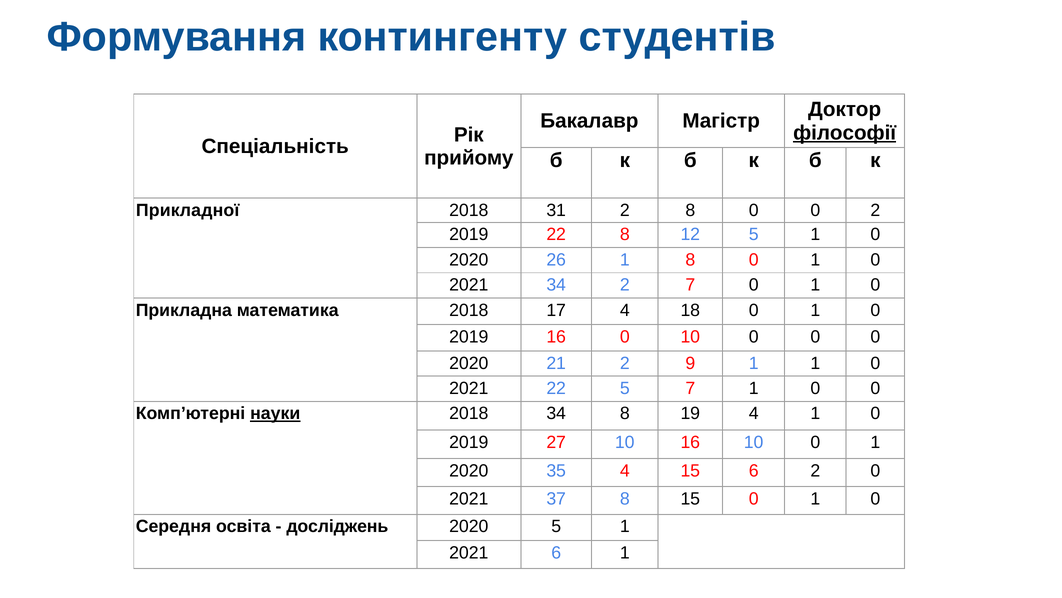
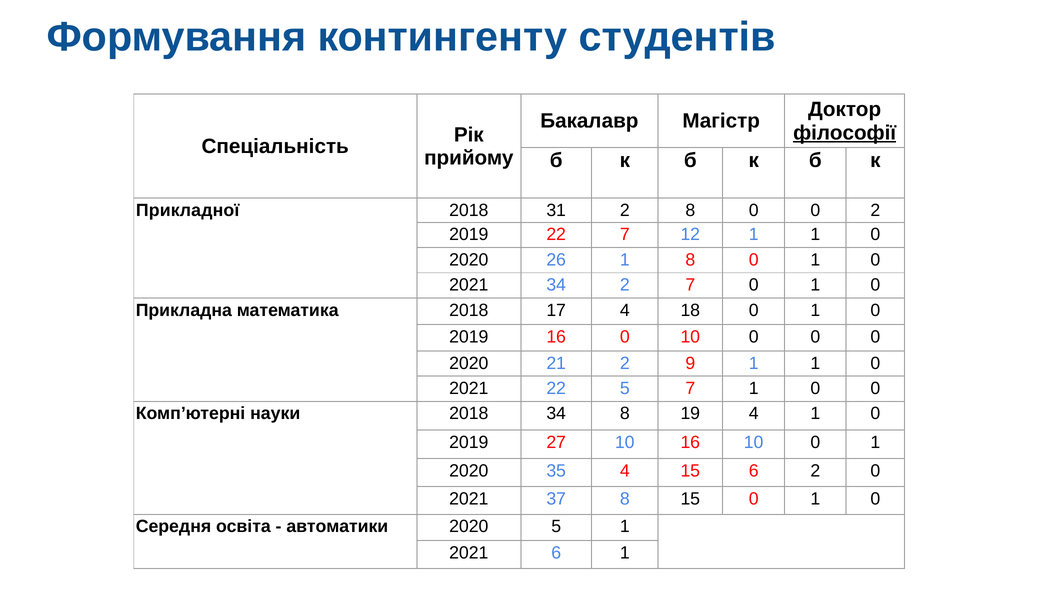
22 8: 8 -> 7
12 5: 5 -> 1
науки underline: present -> none
досліджень: досліджень -> автоматики
